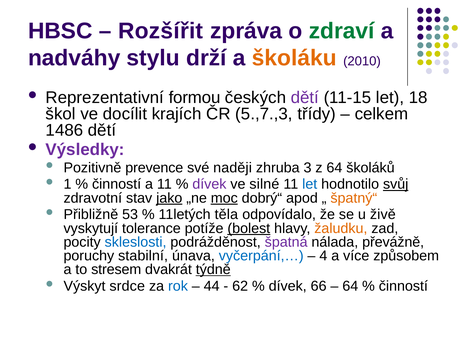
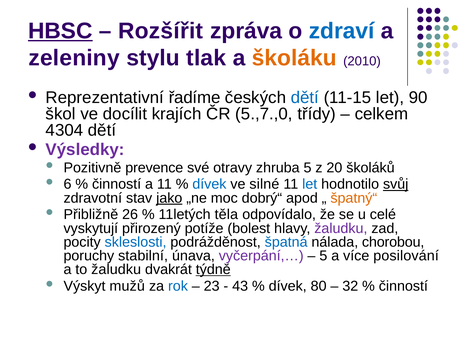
HBSC underline: none -> present
zdraví colour: green -> blue
nadváhy: nadváhy -> zeleniny
drží: drží -> tlak
formou: formou -> řadíme
dětí at (305, 98) colour: purple -> blue
18: 18 -> 90
5.,7.,3: 5.,7.,3 -> 5.,7.,0
1486: 1486 -> 4304
naději: naději -> otravy
zhruba 3: 3 -> 5
z 64: 64 -> 20
1: 1 -> 6
dívek at (209, 184) colour: purple -> blue
moc underline: present -> none
53: 53 -> 26
živě: živě -> celé
tolerance: tolerance -> přirozený
bolest underline: present -> none
žaludku at (341, 228) colour: orange -> purple
špatná colour: purple -> blue
převážně: převážně -> chorobou
vyčerpání,… colour: blue -> purple
4 at (323, 256): 4 -> 5
způsobem: způsobem -> posilování
to stresem: stresem -> žaludku
srdce: srdce -> mužů
44: 44 -> 23
62: 62 -> 43
66: 66 -> 80
64 at (350, 286): 64 -> 32
